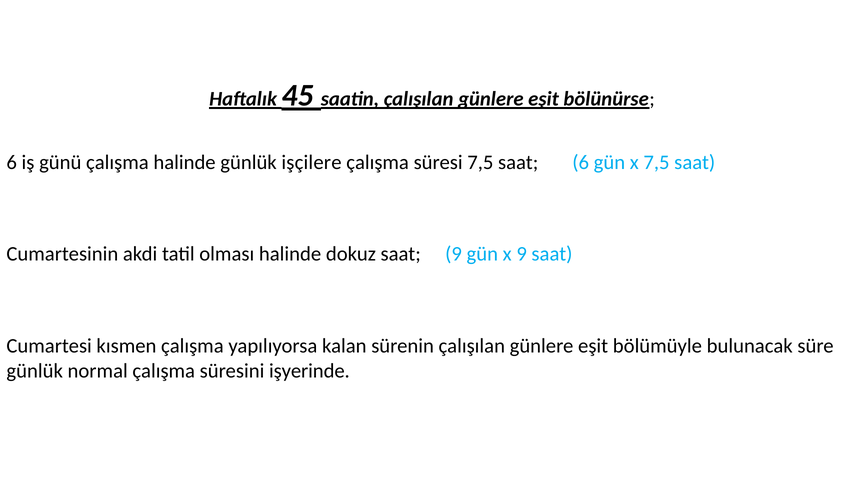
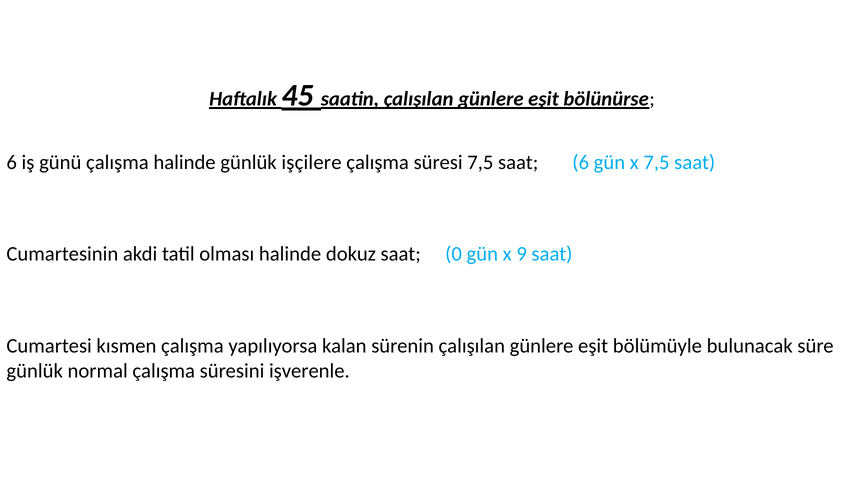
saat 9: 9 -> 0
işyerinde: işyerinde -> işverenle
